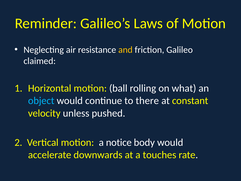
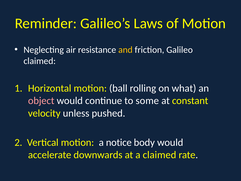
object colour: light blue -> pink
there: there -> some
a touches: touches -> claimed
